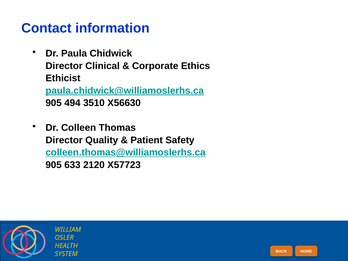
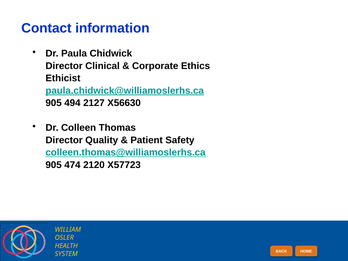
3510: 3510 -> 2127
633: 633 -> 474
